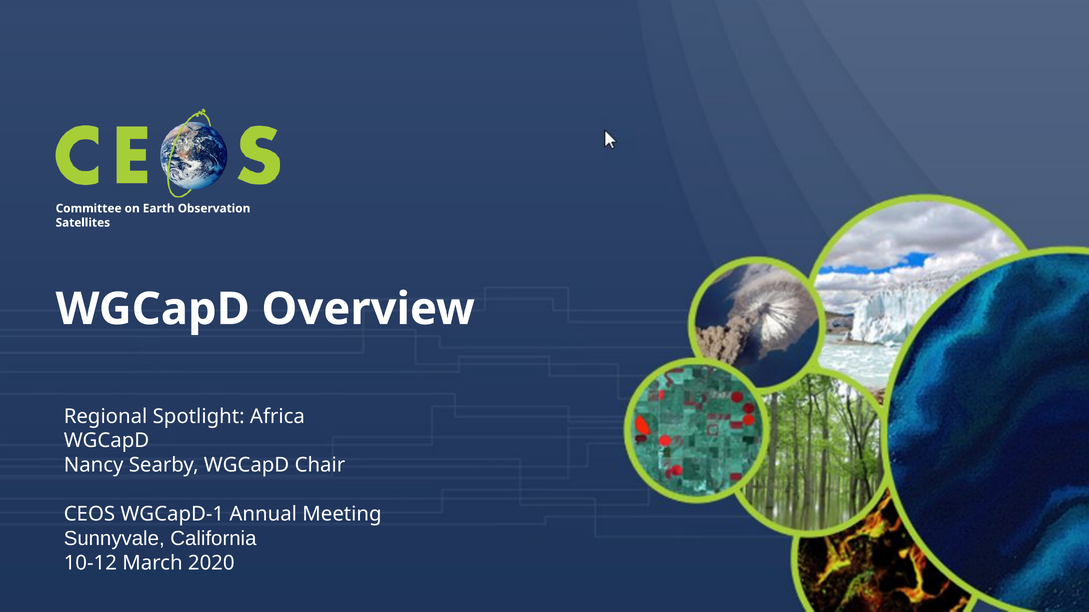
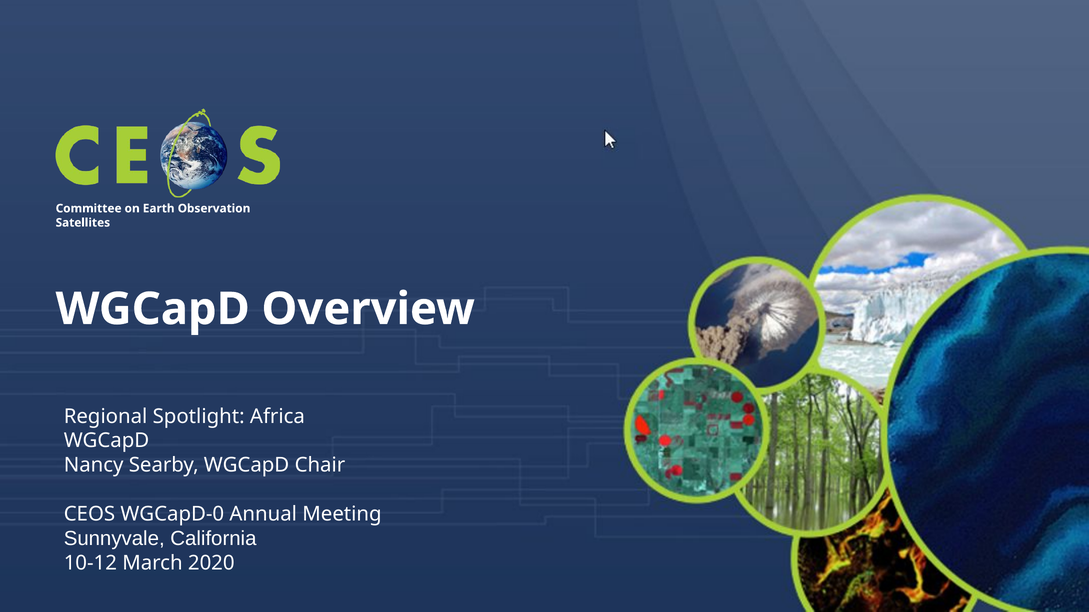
WGCapD-1: WGCapD-1 -> WGCapD-0
